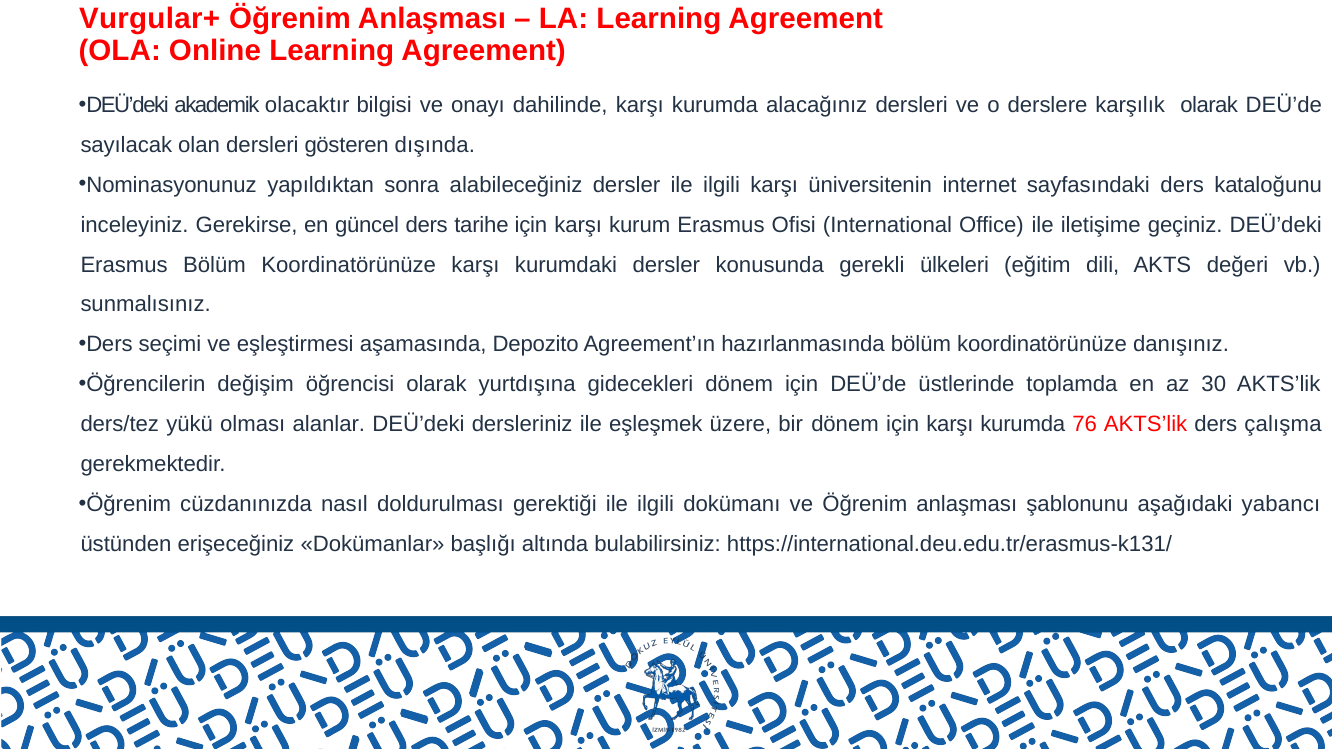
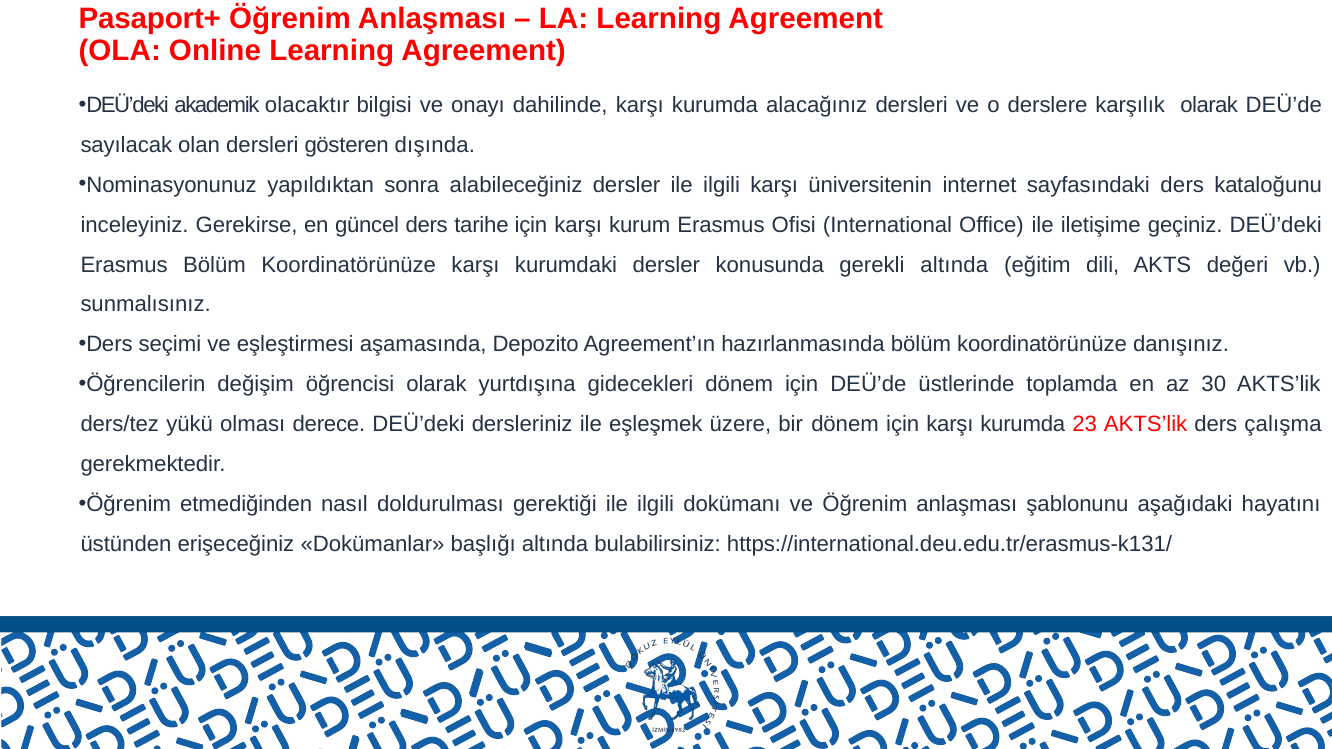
Vurgular+: Vurgular+ -> Pasaport+
gerekli ülkeleri: ülkeleri -> altında
alanlar: alanlar -> derece
76: 76 -> 23
cüzdanınızda: cüzdanınızda -> etmediğinden
yabancı: yabancı -> hayatını
